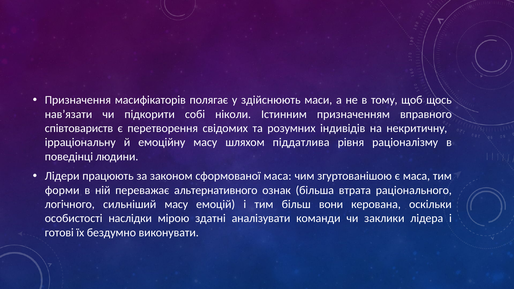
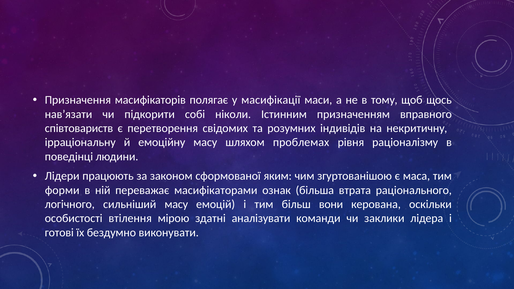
здійснюють: здійснюють -> масифікації
піддатлива: піддатлива -> проблемах
сформованої маса: маса -> яким
альтернативного: альтернативного -> масифікаторами
наслідки: наслідки -> втілення
